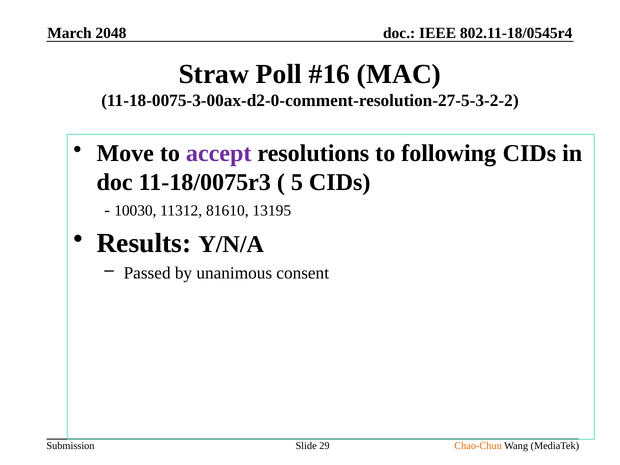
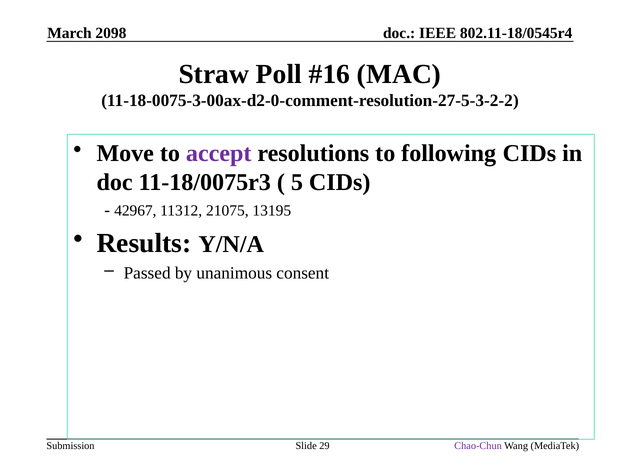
2048: 2048 -> 2098
10030: 10030 -> 42967
81610: 81610 -> 21075
Chao-Chun colour: orange -> purple
